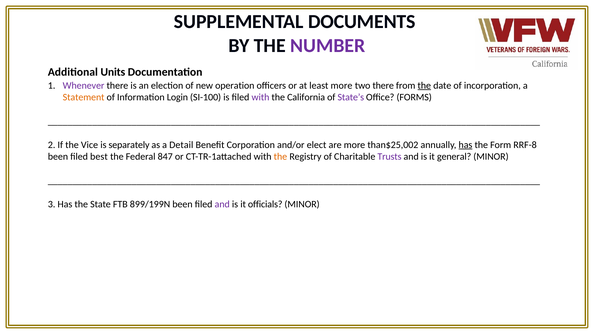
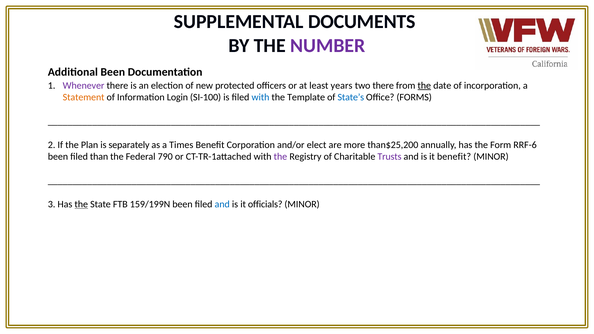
Additional Units: Units -> Been
operation: operation -> protected
least more: more -> years
with at (260, 97) colour: purple -> blue
California: California -> Template
State’s colour: purple -> blue
Vice: Vice -> Plan
Detail: Detail -> Times
than$25,002: than$25,002 -> than$25,200
has at (465, 145) underline: present -> none
RRF-8: RRF-8 -> RRF-6
best: best -> than
847: 847 -> 790
the at (280, 157) colour: orange -> purple
it general: general -> benefit
the at (81, 204) underline: none -> present
899/199N: 899/199N -> 159/199N
and at (222, 204) colour: purple -> blue
